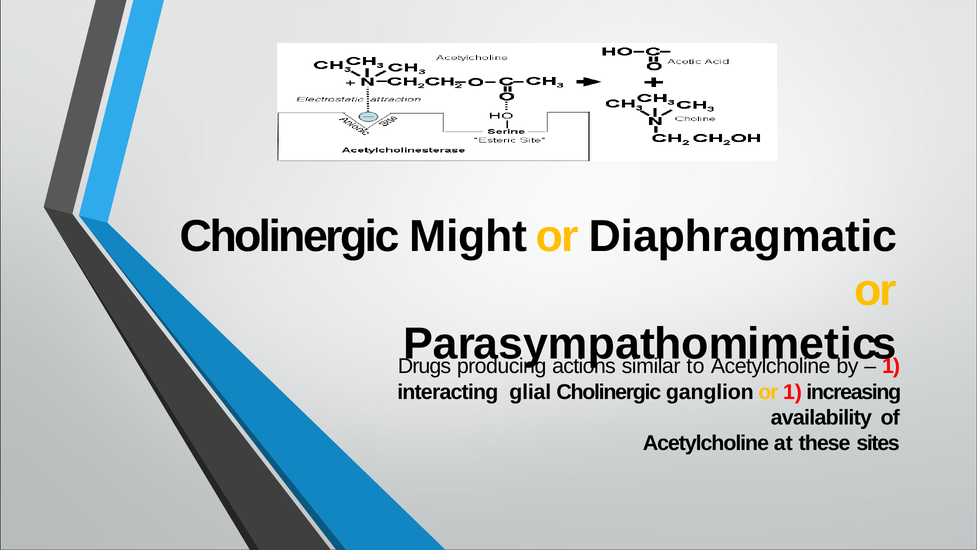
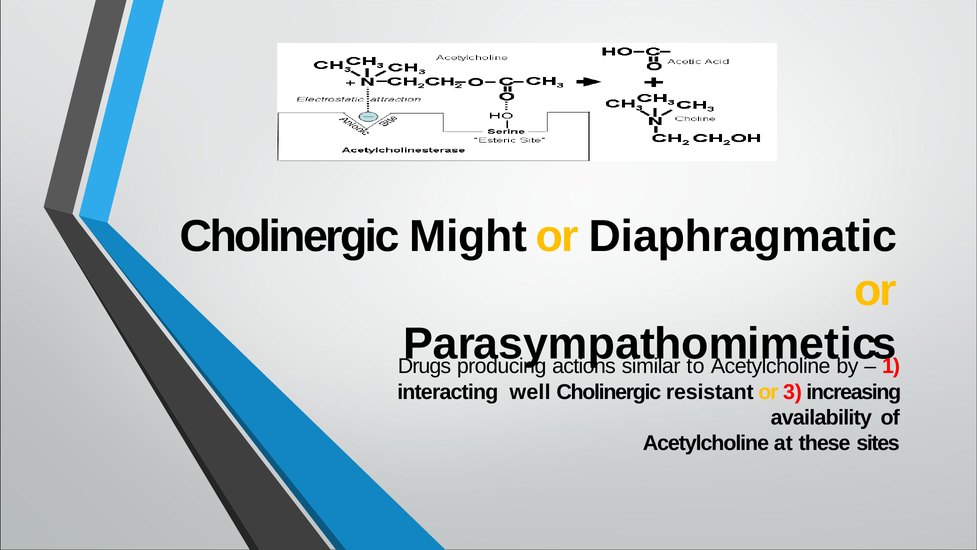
glial: glial -> well
ganglion: ganglion -> resistant
or 1: 1 -> 3
